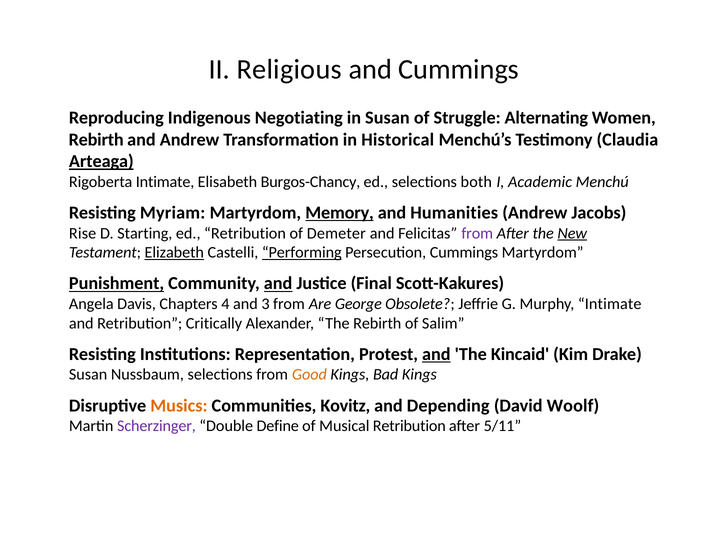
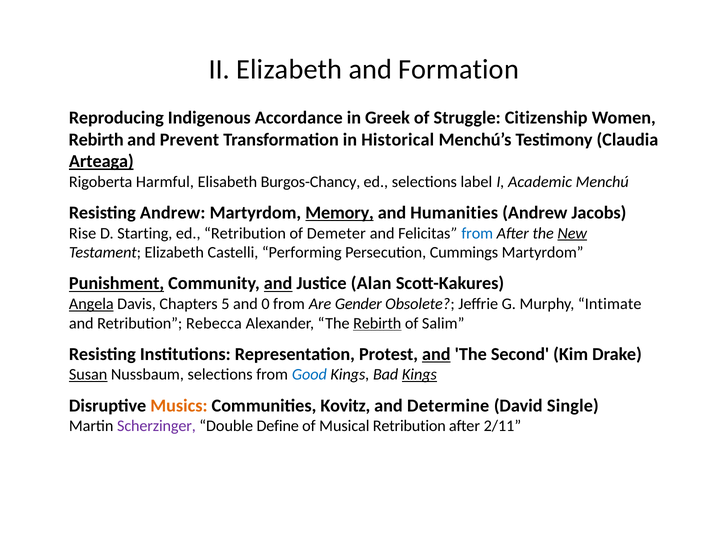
II Religious: Religious -> Elizabeth
and Cummings: Cummings -> Formation
Negotiating: Negotiating -> Accordance
in Susan: Susan -> Greek
Alternating: Alternating -> Citizenship
and Andrew: Andrew -> Prevent
Rigoberta Intimate: Intimate -> Harmful
both: both -> label
Resisting Myriam: Myriam -> Andrew
from at (477, 233) colour: purple -> blue
Elizabeth at (174, 253) underline: present -> none
Performing underline: present -> none
Final: Final -> Alan
Angela underline: none -> present
4: 4 -> 5
3: 3 -> 0
George: George -> Gender
Critically: Critically -> Rebecca
Rebirth at (377, 323) underline: none -> present
Kincaid: Kincaid -> Second
Susan at (88, 375) underline: none -> present
Good colour: orange -> blue
Kings at (419, 375) underline: none -> present
Depending: Depending -> Determine
Woolf: Woolf -> Single
5/11: 5/11 -> 2/11
